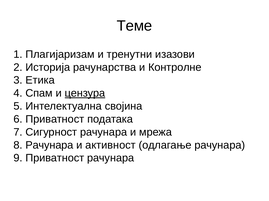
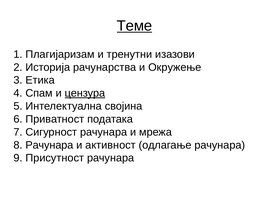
Теме underline: none -> present
Контролне: Контролне -> Окружење
Приватност at (55, 159): Приватност -> Присутност
